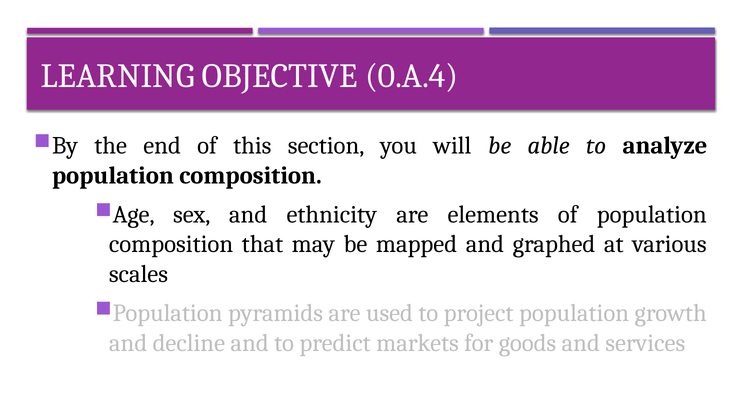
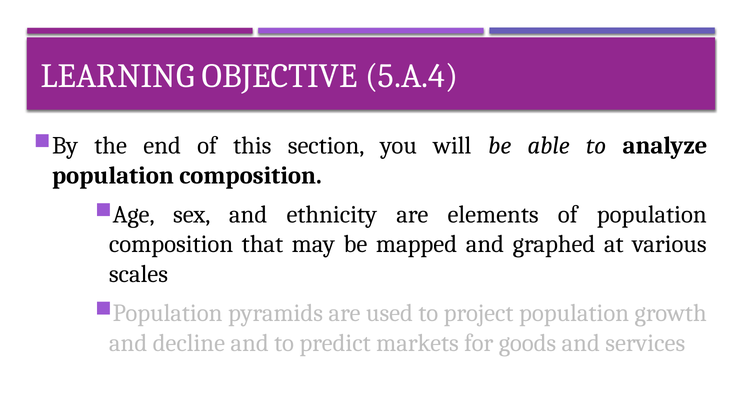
0.A.4: 0.A.4 -> 5.A.4
